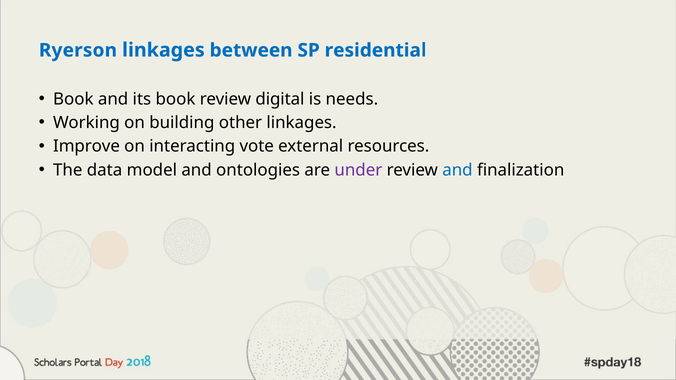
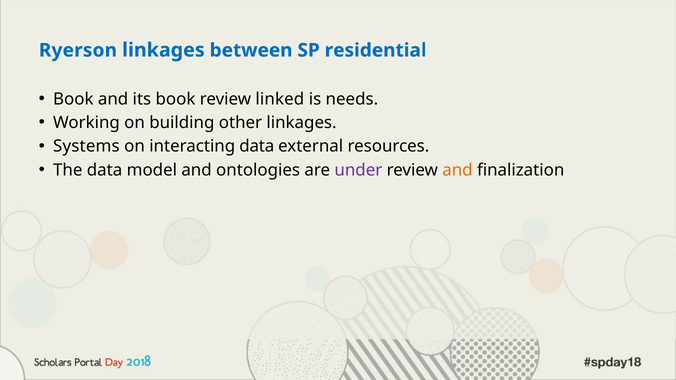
digital: digital -> linked
Improve: Improve -> Systems
interacting vote: vote -> data
and at (457, 170) colour: blue -> orange
